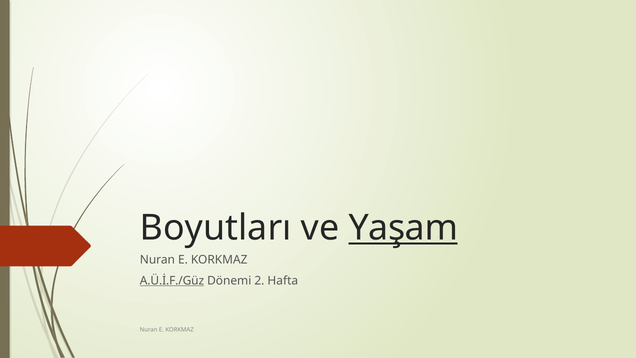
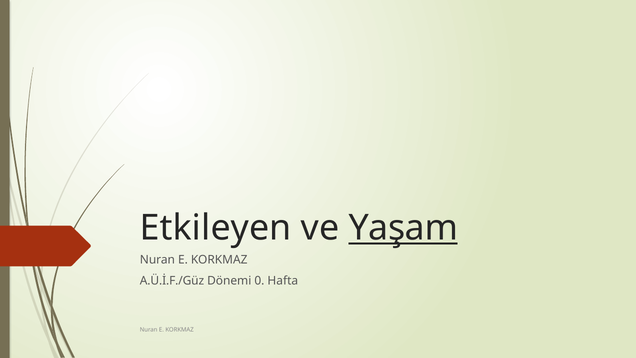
Boyutları: Boyutları -> Etkileyen
A.Ü.İ.F./Güz underline: present -> none
2: 2 -> 0
